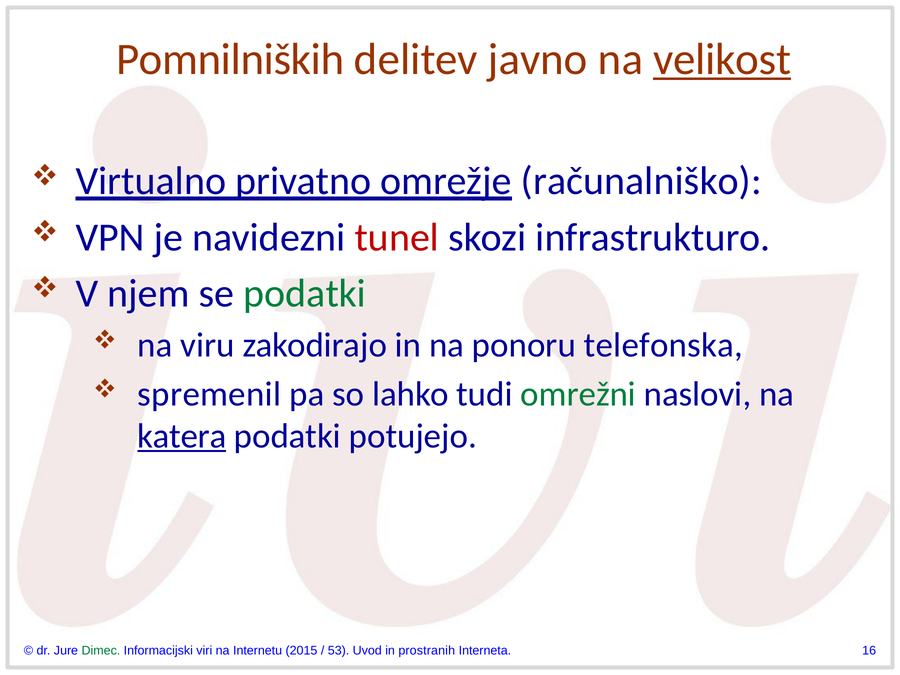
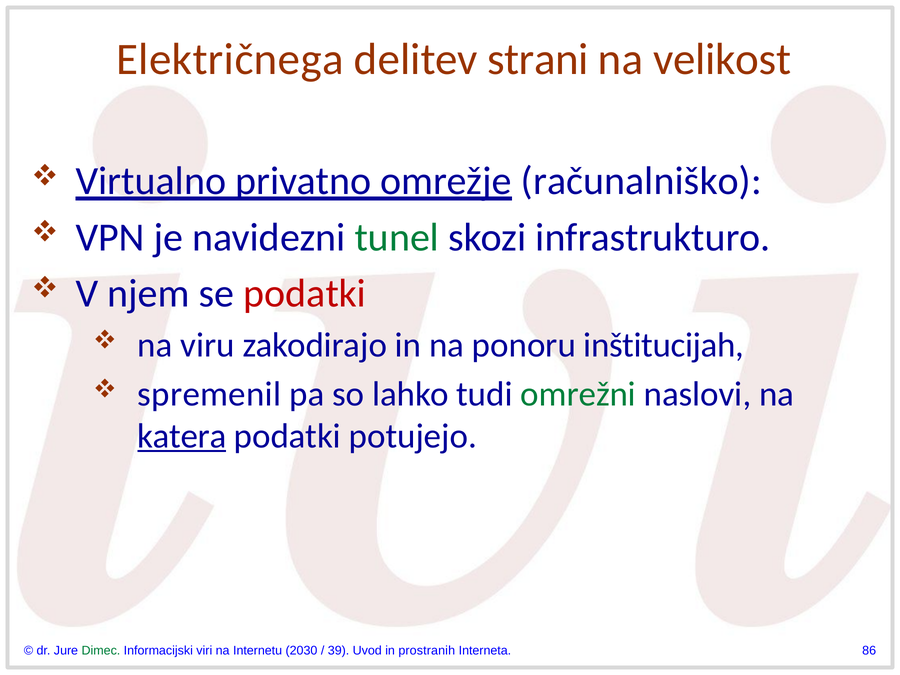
Pomnilniških: Pomnilniških -> Električnega
javno: javno -> strani
velikost underline: present -> none
tunel colour: red -> green
podatki at (305, 293) colour: green -> red
telefonska: telefonska -> inštitucijah
2015: 2015 -> 2030
53: 53 -> 39
16: 16 -> 86
